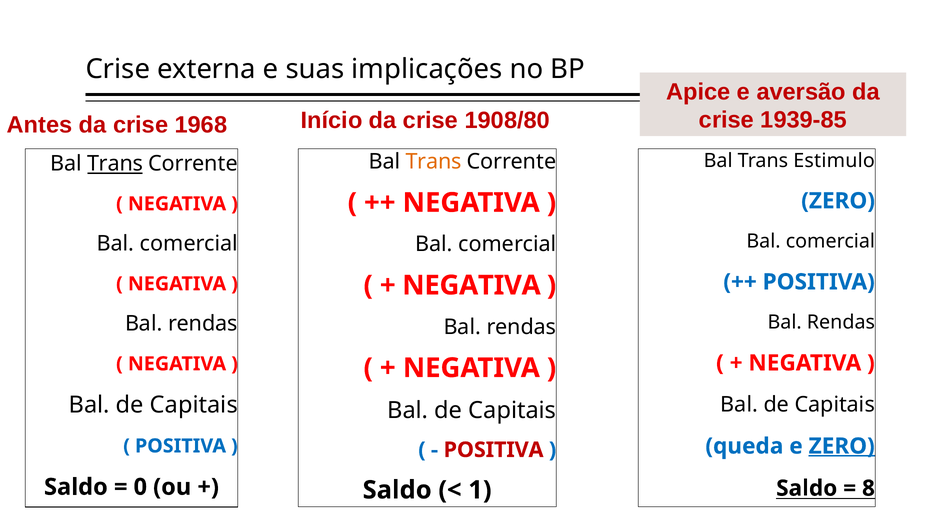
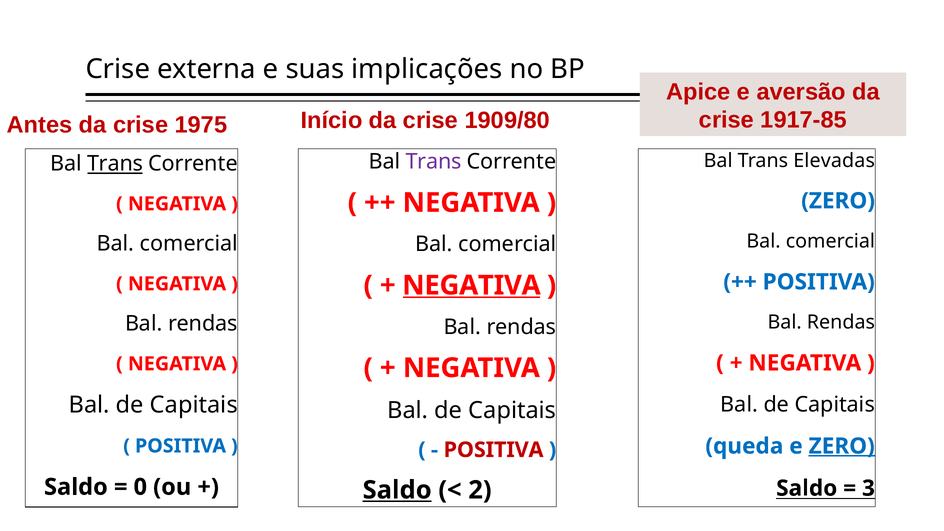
1939-85: 1939-85 -> 1917-85
1968: 1968 -> 1975
1908/80: 1908/80 -> 1909/80
Estimulo: Estimulo -> Elevadas
Trans at (434, 162) colour: orange -> purple
NEGATIVA at (471, 285) underline: none -> present
8: 8 -> 3
Saldo at (397, 490) underline: none -> present
1: 1 -> 2
